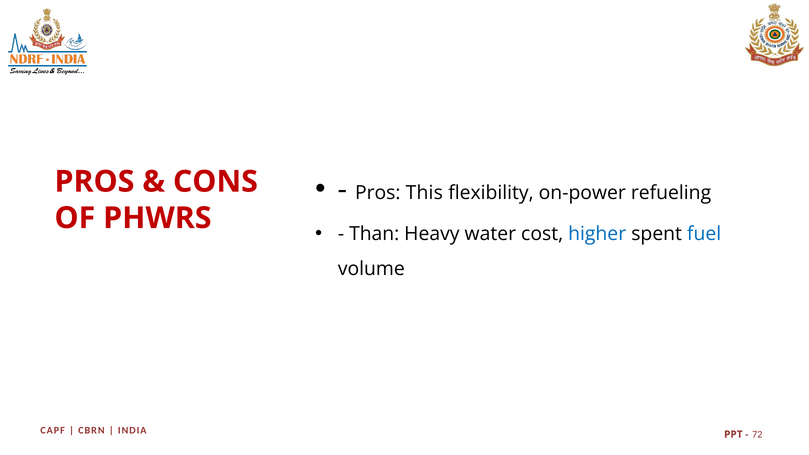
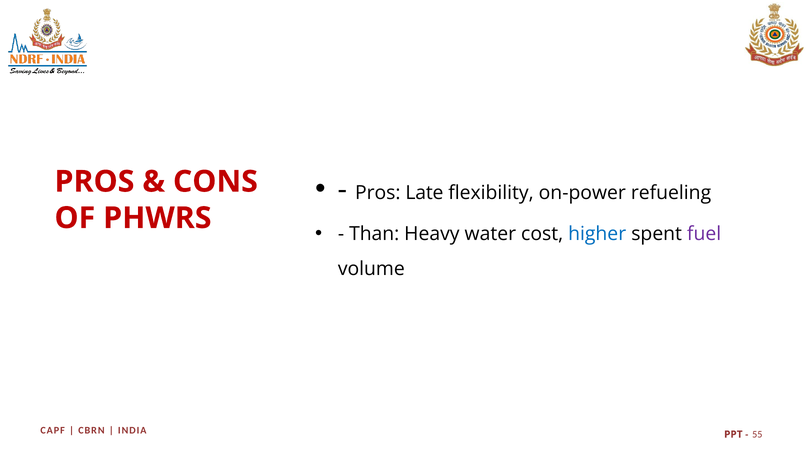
This: This -> Late
fuel colour: blue -> purple
72: 72 -> 55
